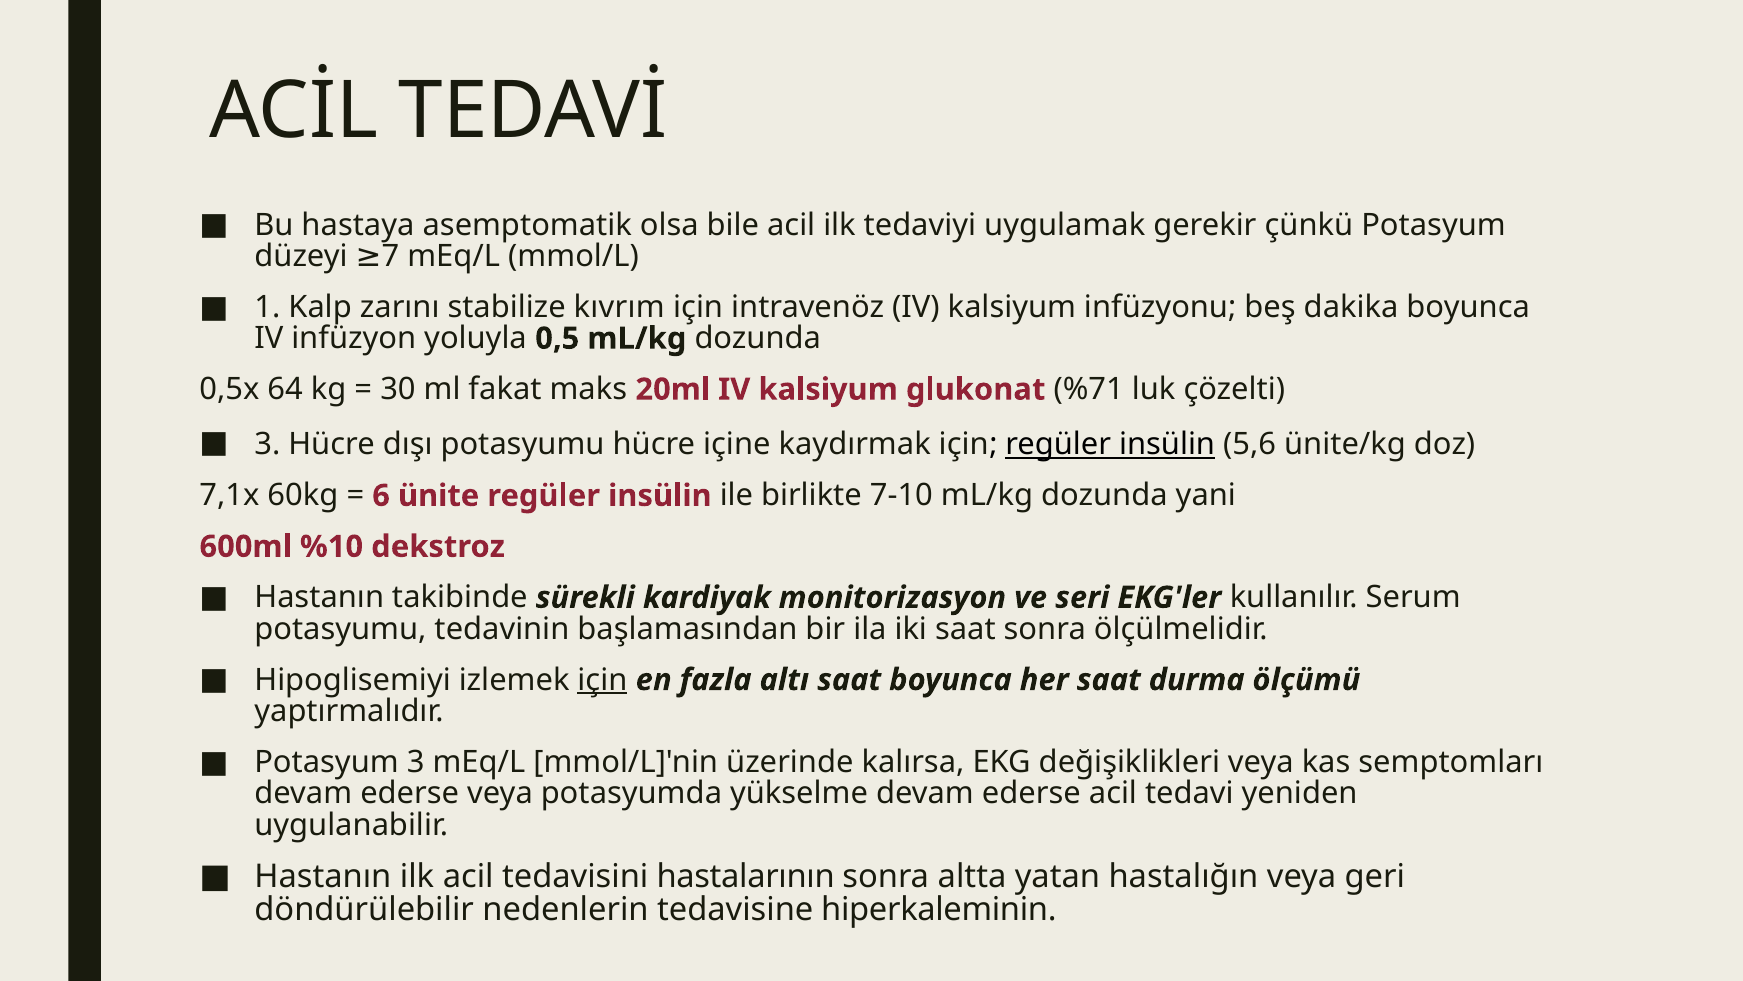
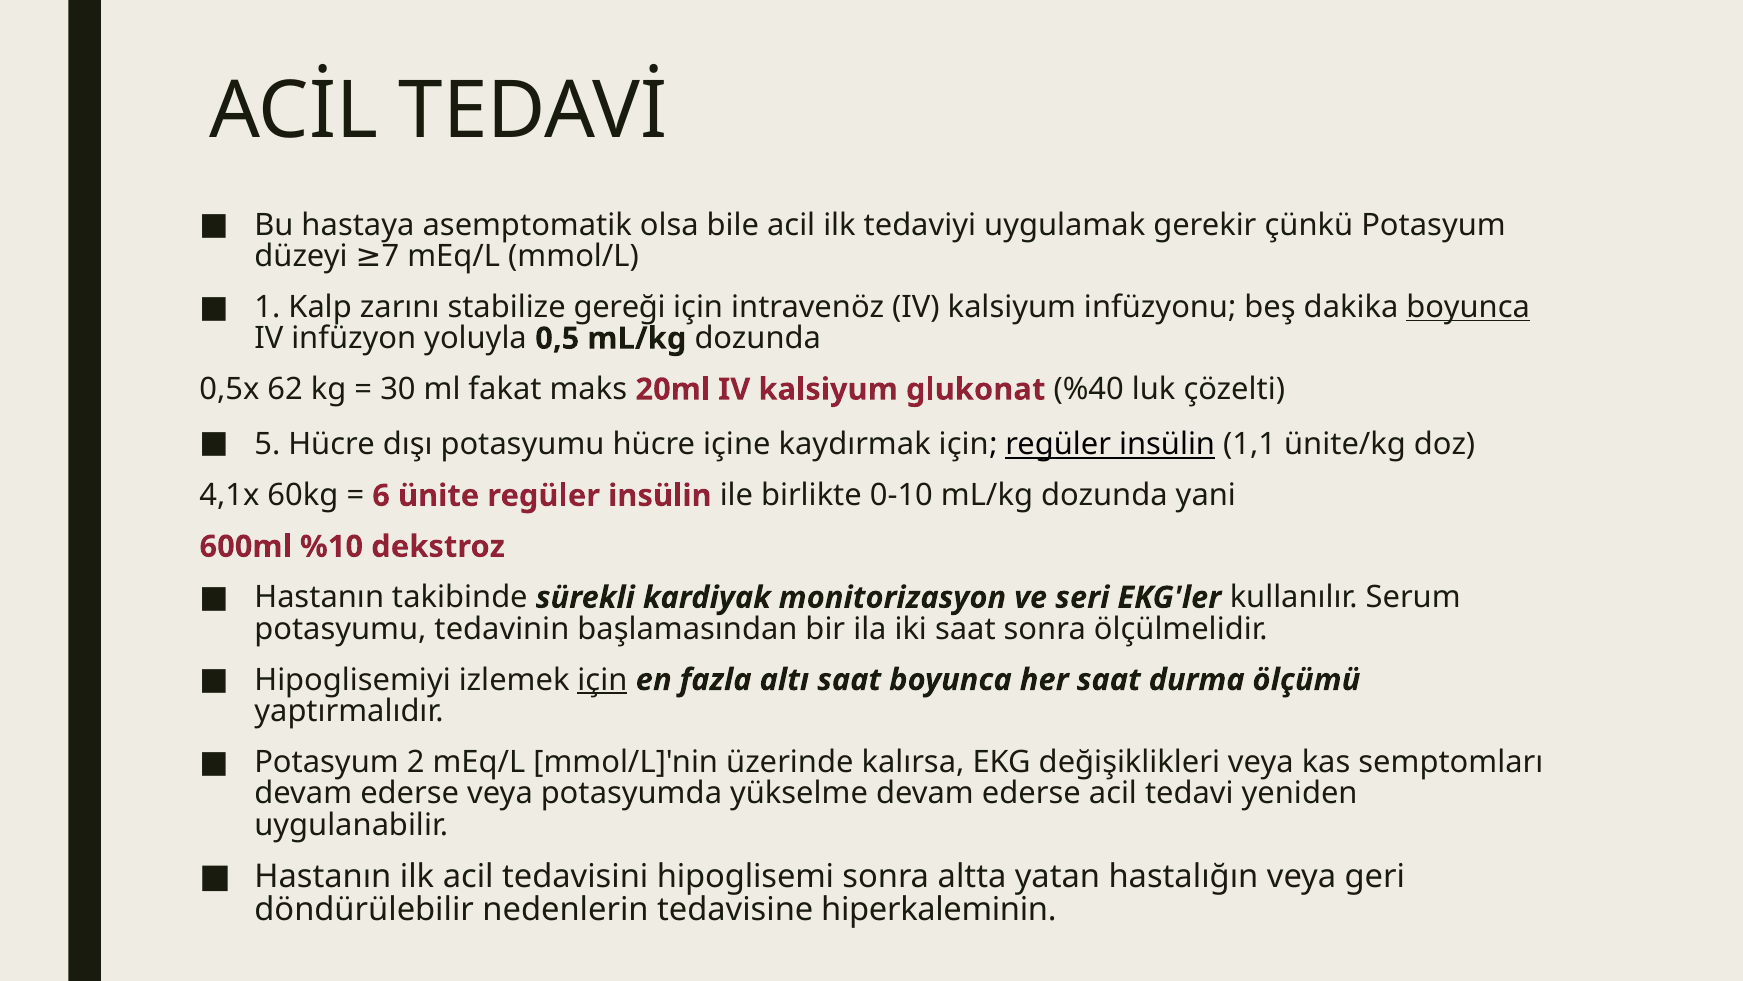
kıvrım: kıvrım -> gereği
boyunca at (1468, 307) underline: none -> present
64: 64 -> 62
%71: %71 -> %40
3 at (267, 444): 3 -> 5
5,6: 5,6 -> 1,1
7,1x: 7,1x -> 4,1x
7-10: 7-10 -> 0-10
Potasyum 3: 3 -> 2
hastalarının: hastalarının -> hipoglisemi
